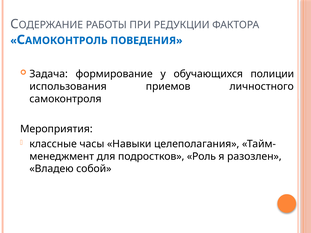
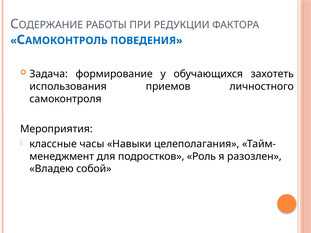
полиции: полиции -> захотеть
